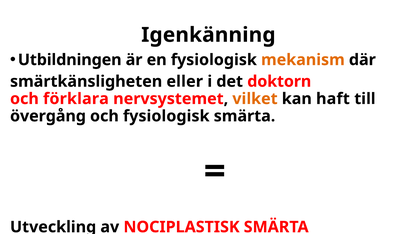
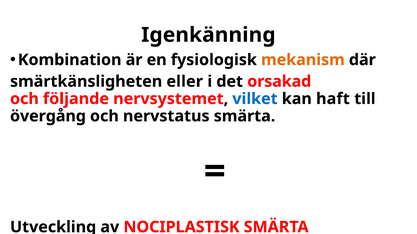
Utbildningen: Utbildningen -> Kombination
doktorn: doktorn -> orsakad
förklara: förklara -> följande
vilket colour: orange -> blue
och fysiologisk: fysiologisk -> nervstatus
